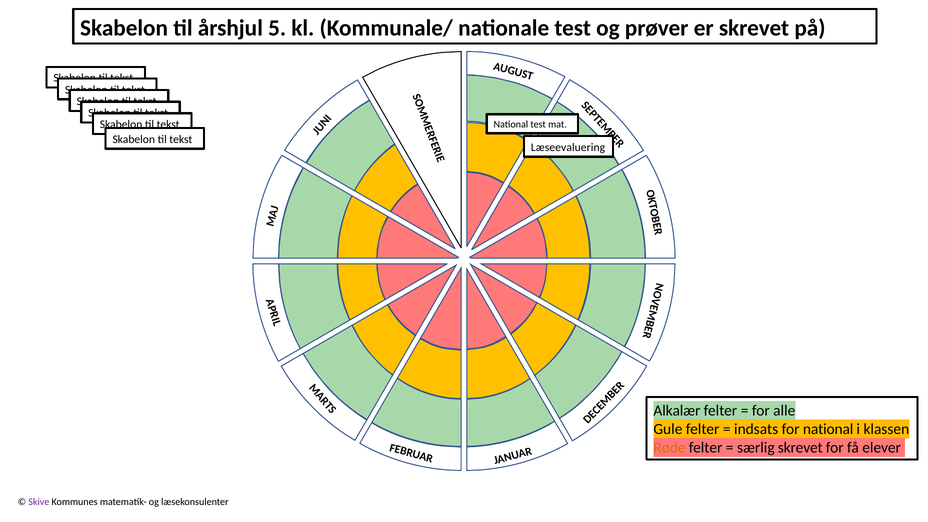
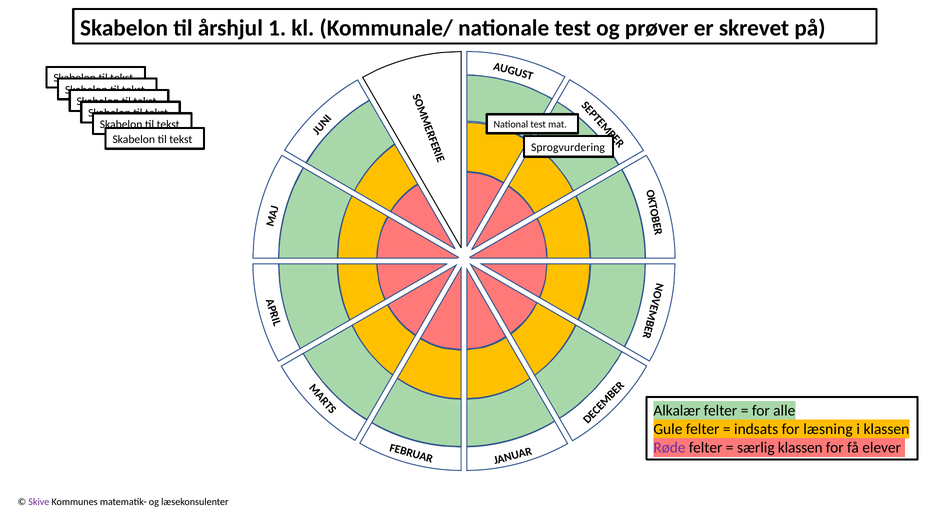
5: 5 -> 1
Læseevaluering: Læseevaluering -> Sprogvurdering
for national: national -> læsning
Røde colour: orange -> purple
særlig skrevet: skrevet -> klassen
